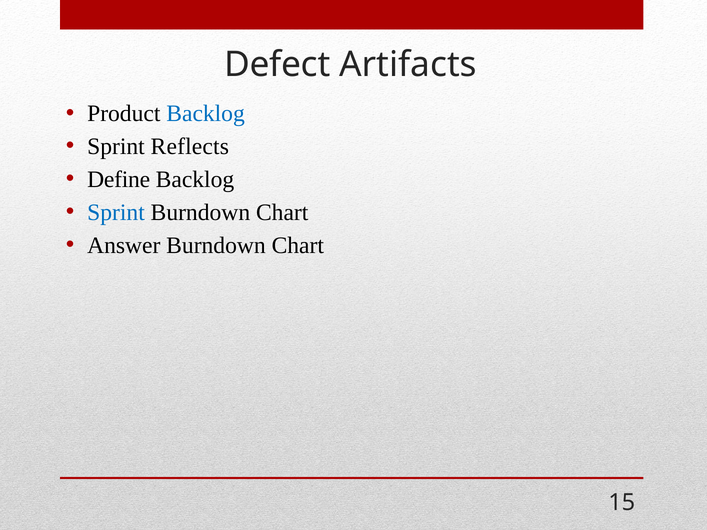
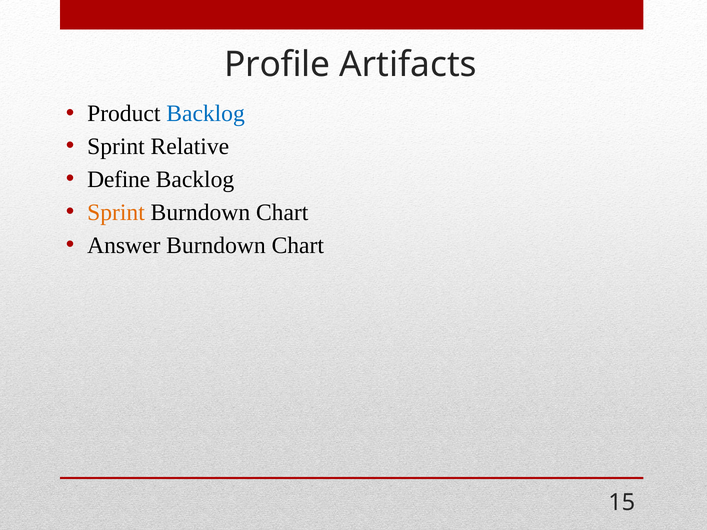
Defect: Defect -> Profile
Reflects: Reflects -> Relative
Sprint at (116, 213) colour: blue -> orange
